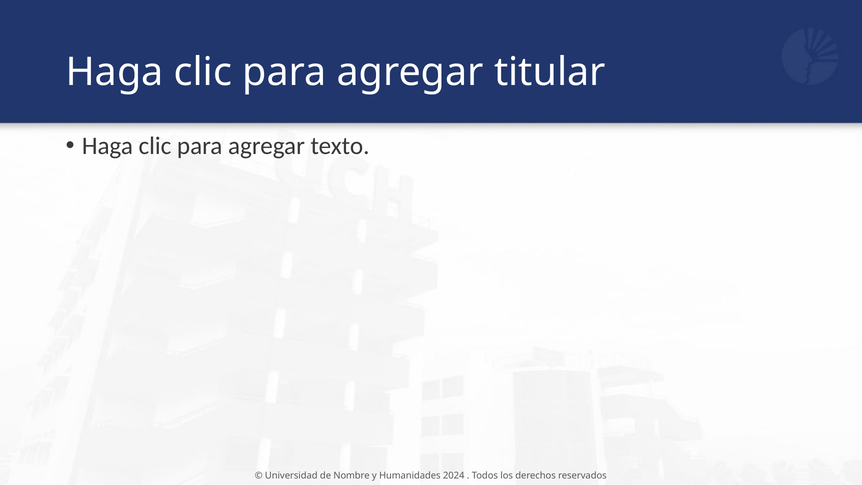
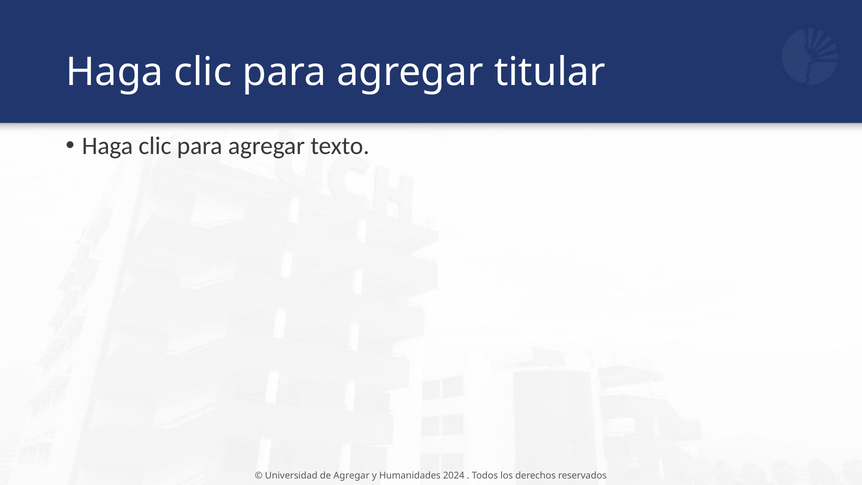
de Nombre: Nombre -> Agregar
